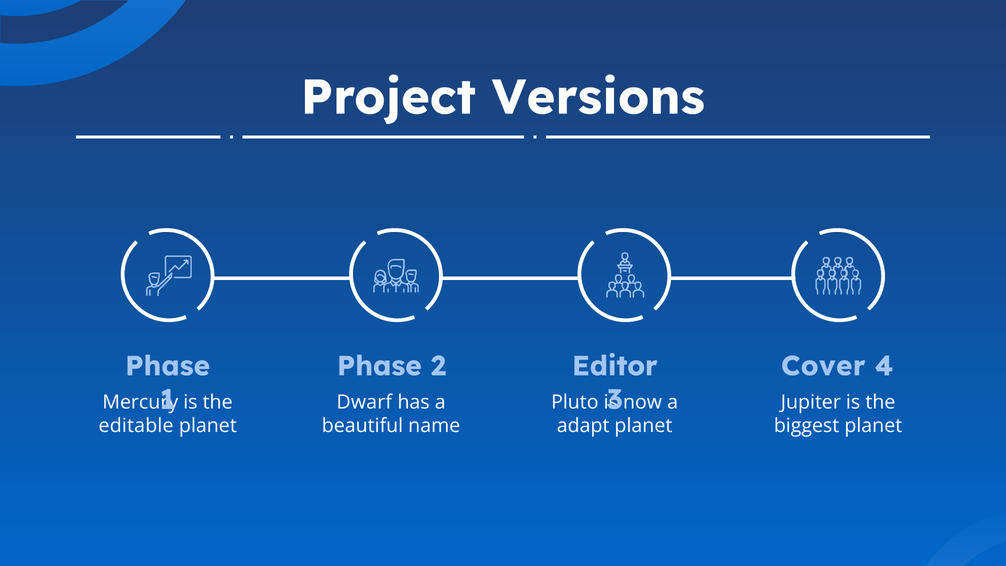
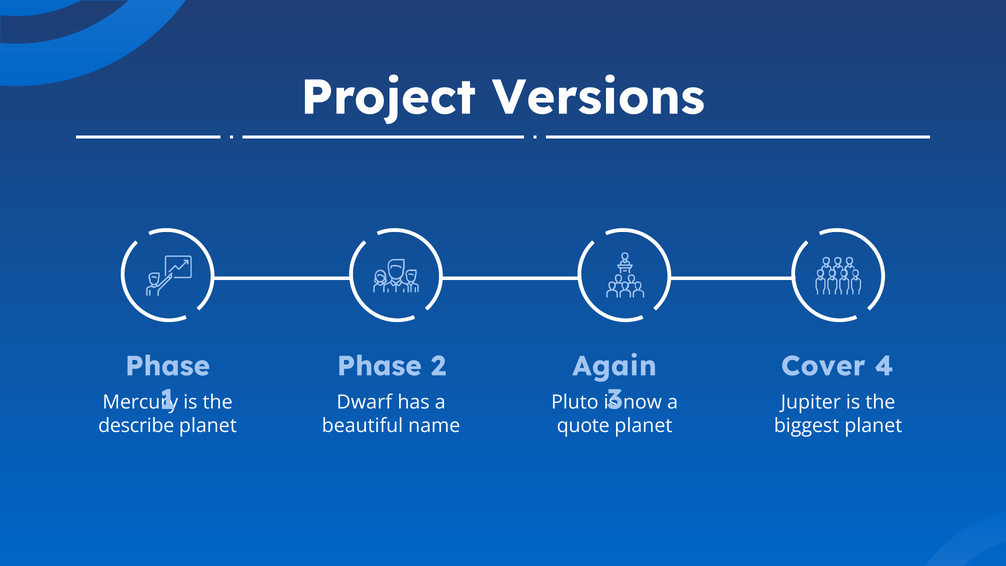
Editor: Editor -> Again
editable: editable -> describe
adapt: adapt -> quote
